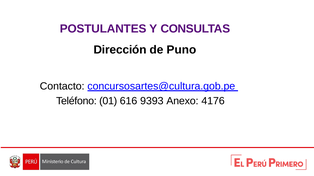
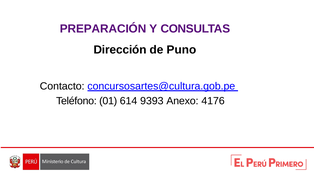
POSTULANTES: POSTULANTES -> PREPARACIÓN
616: 616 -> 614
